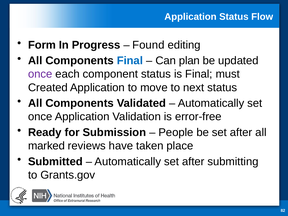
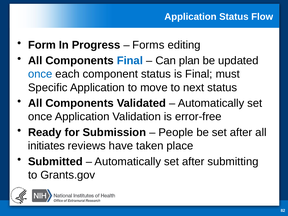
Found: Found -> Forms
once at (40, 74) colour: purple -> blue
Created: Created -> Specific
marked: marked -> initiates
